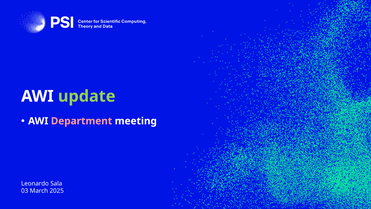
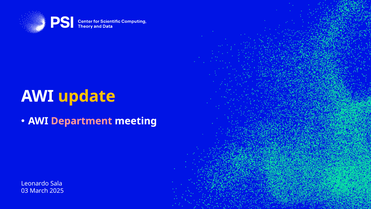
update colour: light green -> yellow
